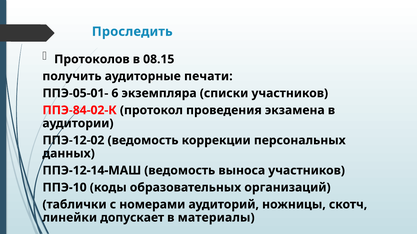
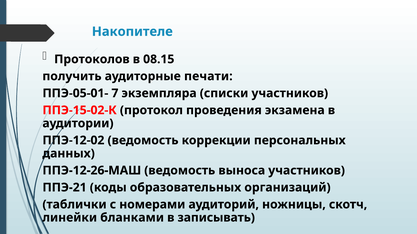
Проследить: Проследить -> Накопителе
6: 6 -> 7
ППЭ-84-02-К: ППЭ-84-02-К -> ППЭ-15-02-К
ППЭ-12-14-МАШ: ППЭ-12-14-МАШ -> ППЭ-12-26-МАШ
ППЭ-10: ППЭ-10 -> ППЭ-21
допускает: допускает -> бланками
материалы: материалы -> записывать
